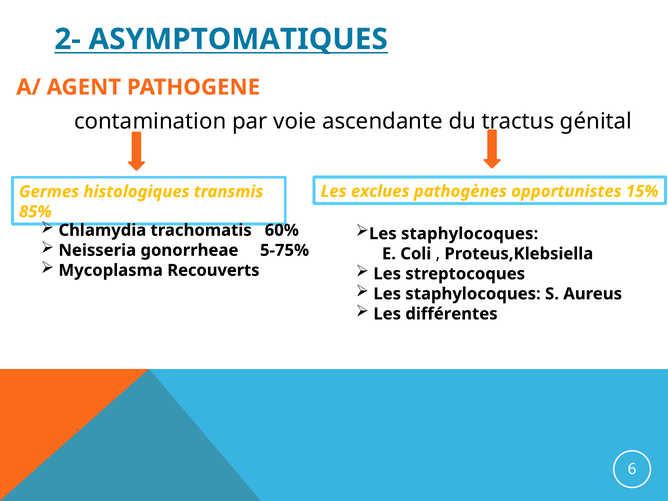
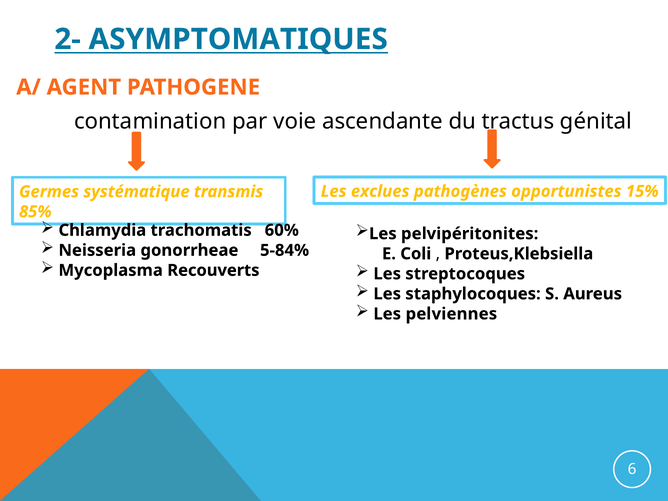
histologiques: histologiques -> systématique
staphylocoques at (470, 234): staphylocoques -> pelvipéritonites
5-75%: 5-75% -> 5-84%
différentes: différentes -> pelviennes
